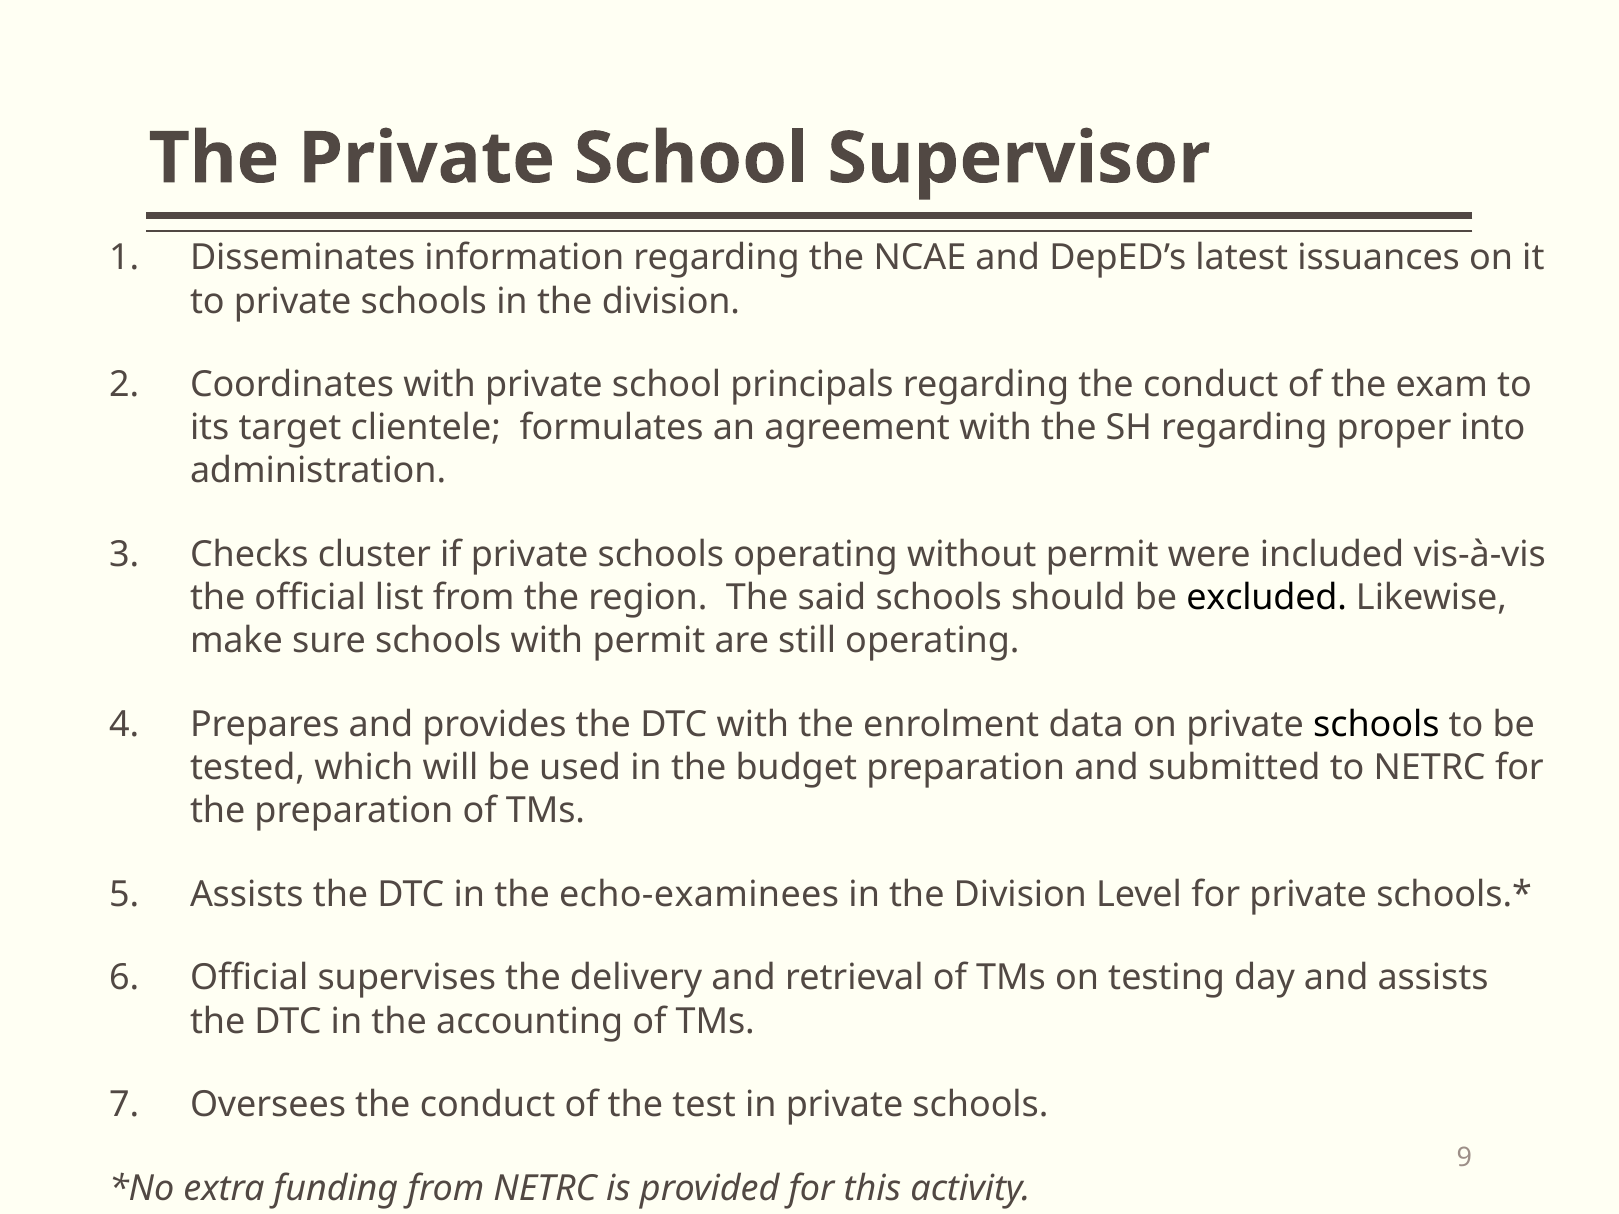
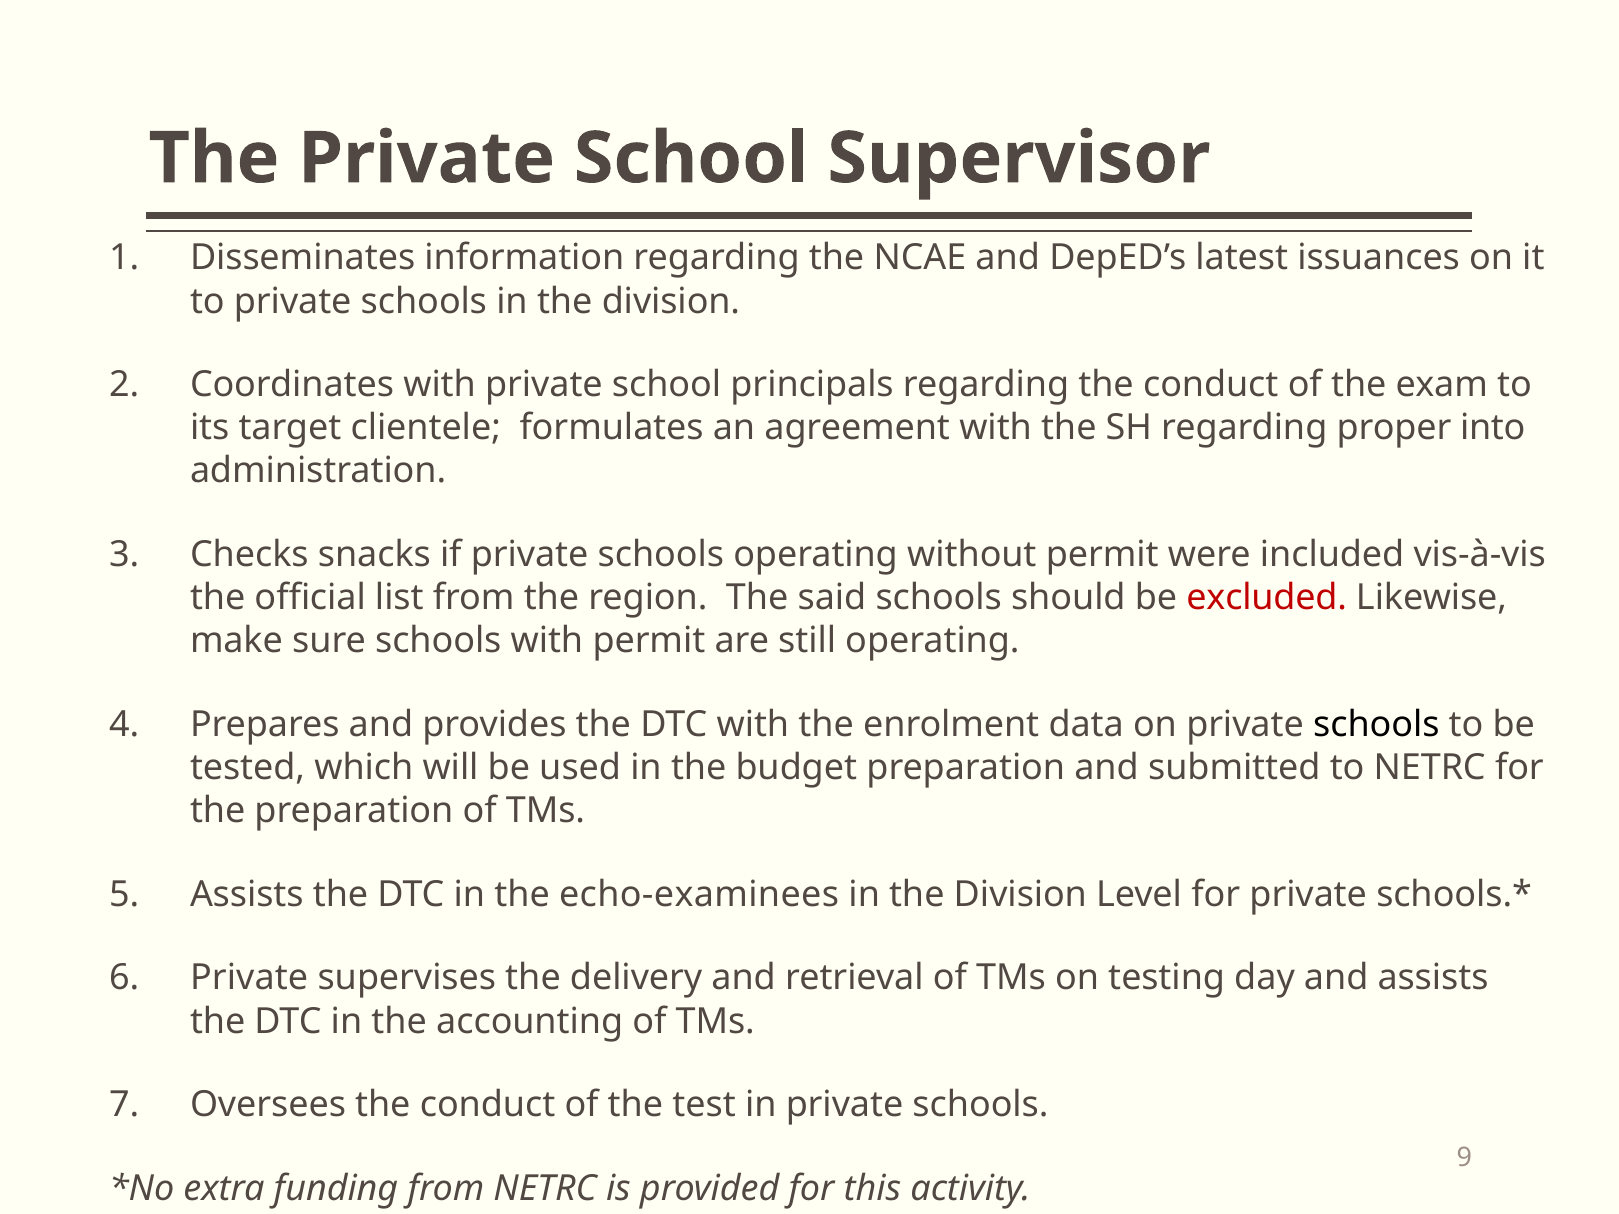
cluster: cluster -> snacks
excluded colour: black -> red
Official at (249, 978): Official -> Private
